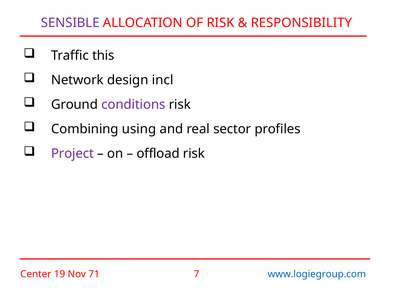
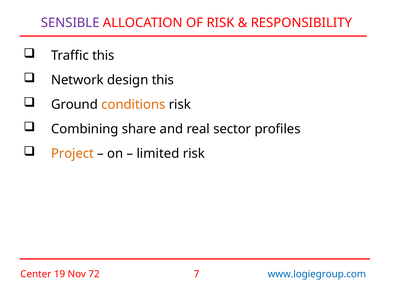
design incl: incl -> this
conditions colour: purple -> orange
using: using -> share
Project colour: purple -> orange
offload: offload -> limited
71: 71 -> 72
